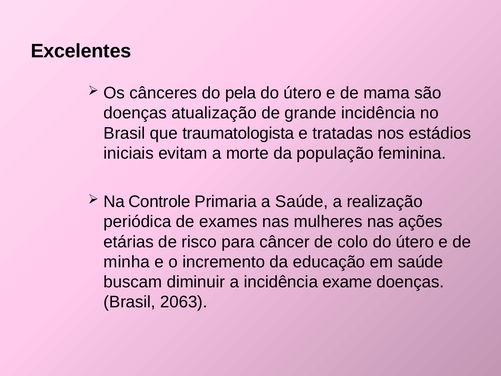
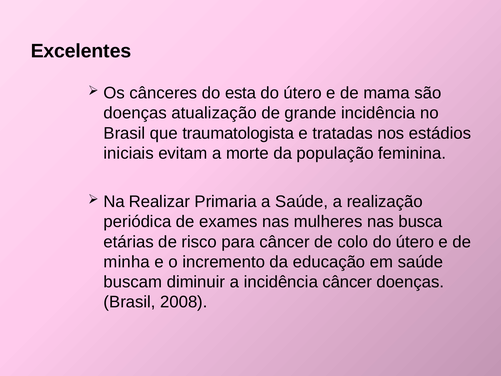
pela: pela -> esta
Controle: Controle -> Realizar
ações: ações -> busca
incidência exame: exame -> câncer
2063: 2063 -> 2008
